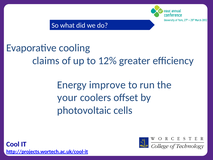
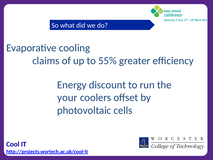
12%: 12% -> 55%
improve: improve -> discount
